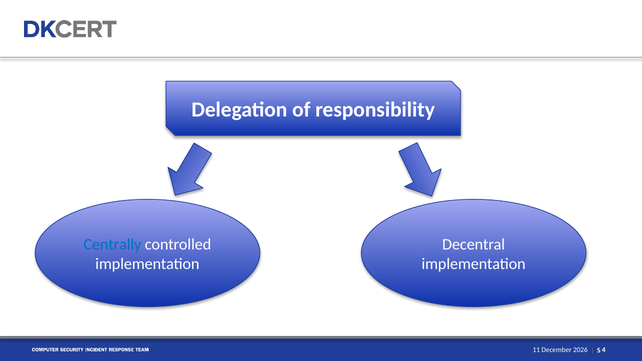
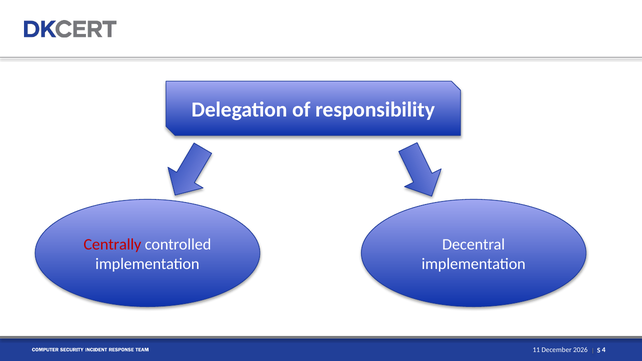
Centrally colour: blue -> red
